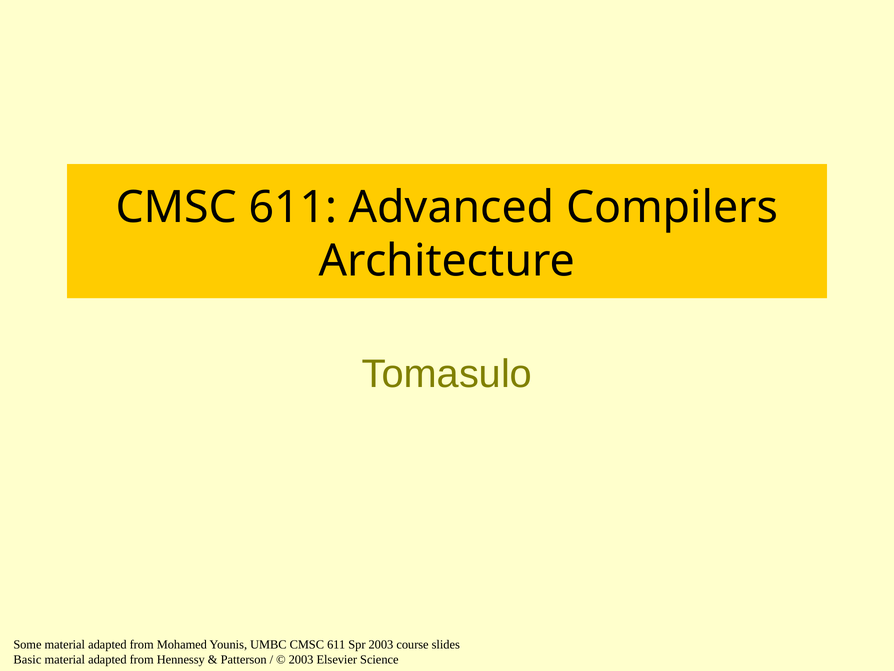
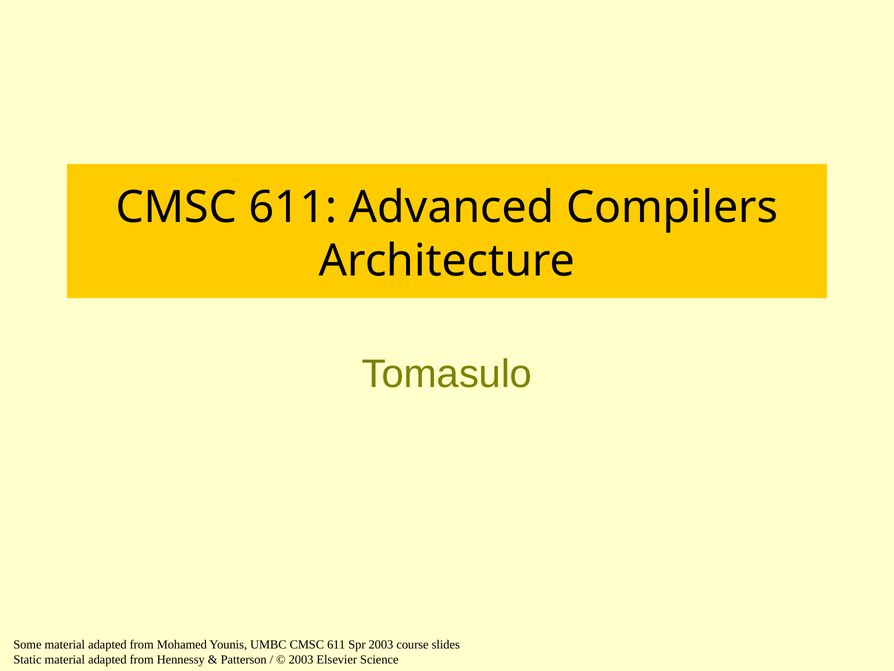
Basic: Basic -> Static
